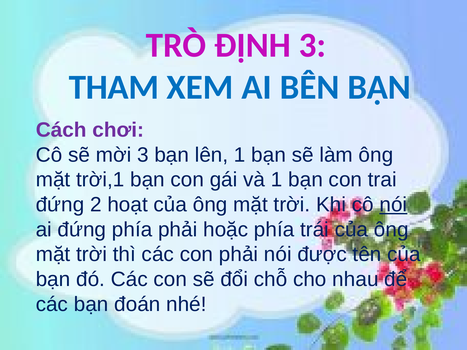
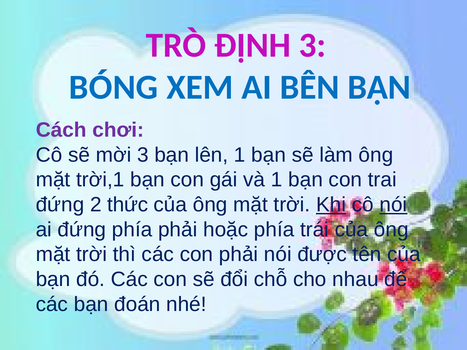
THAM: THAM -> BÓNG
hoạt: hoạt -> thức
Khi underline: none -> present
